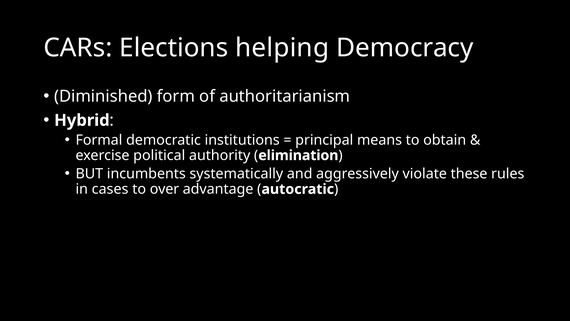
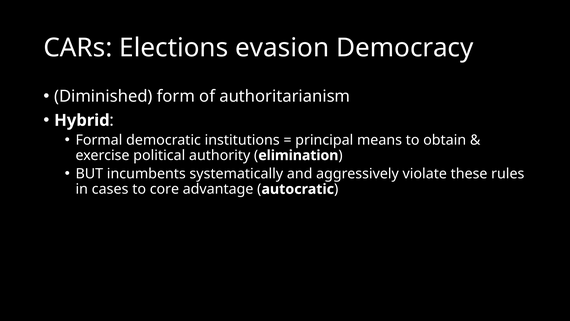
helping: helping -> evasion
over: over -> core
